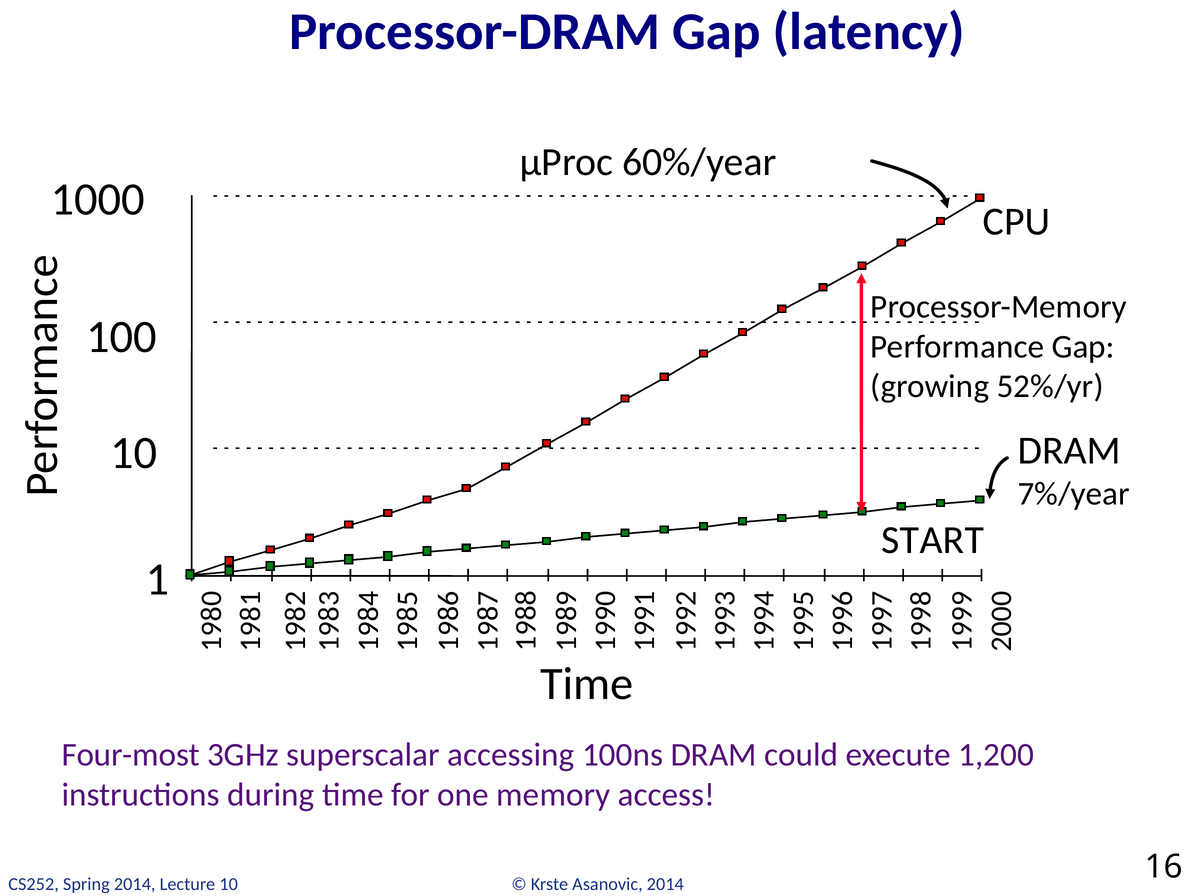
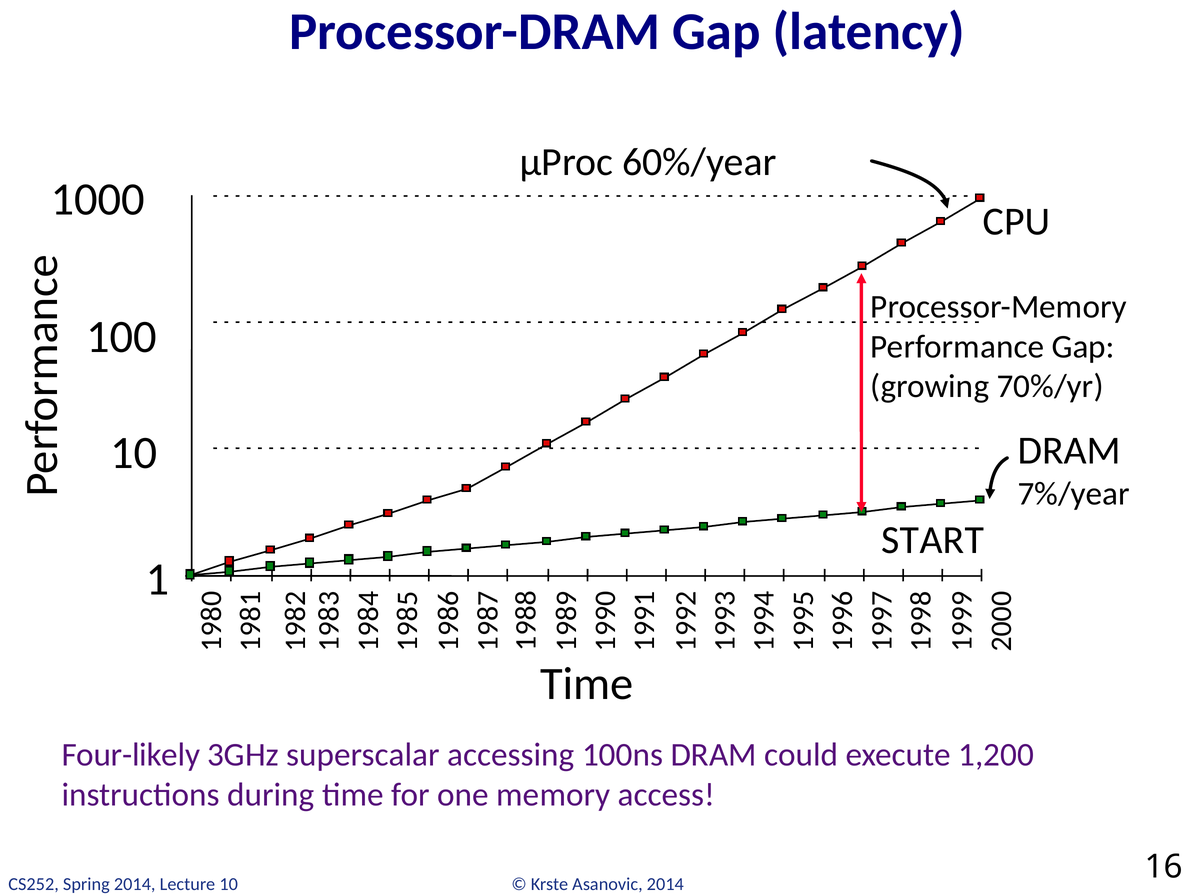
52%/yr: 52%/yr -> 70%/yr
Four-most: Four-most -> Four-likely
